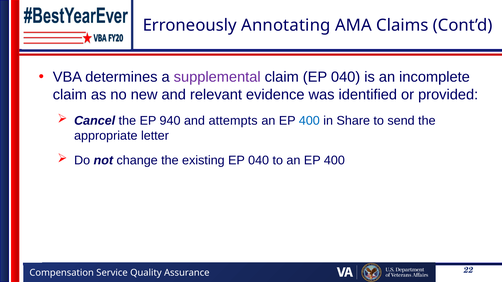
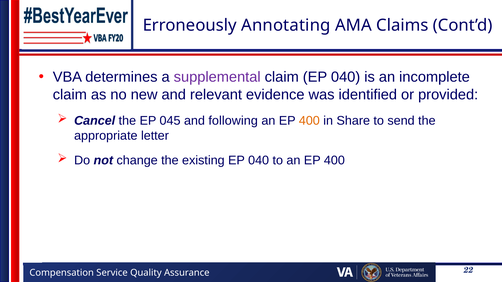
940: 940 -> 045
attempts: attempts -> following
400 at (309, 121) colour: blue -> orange
